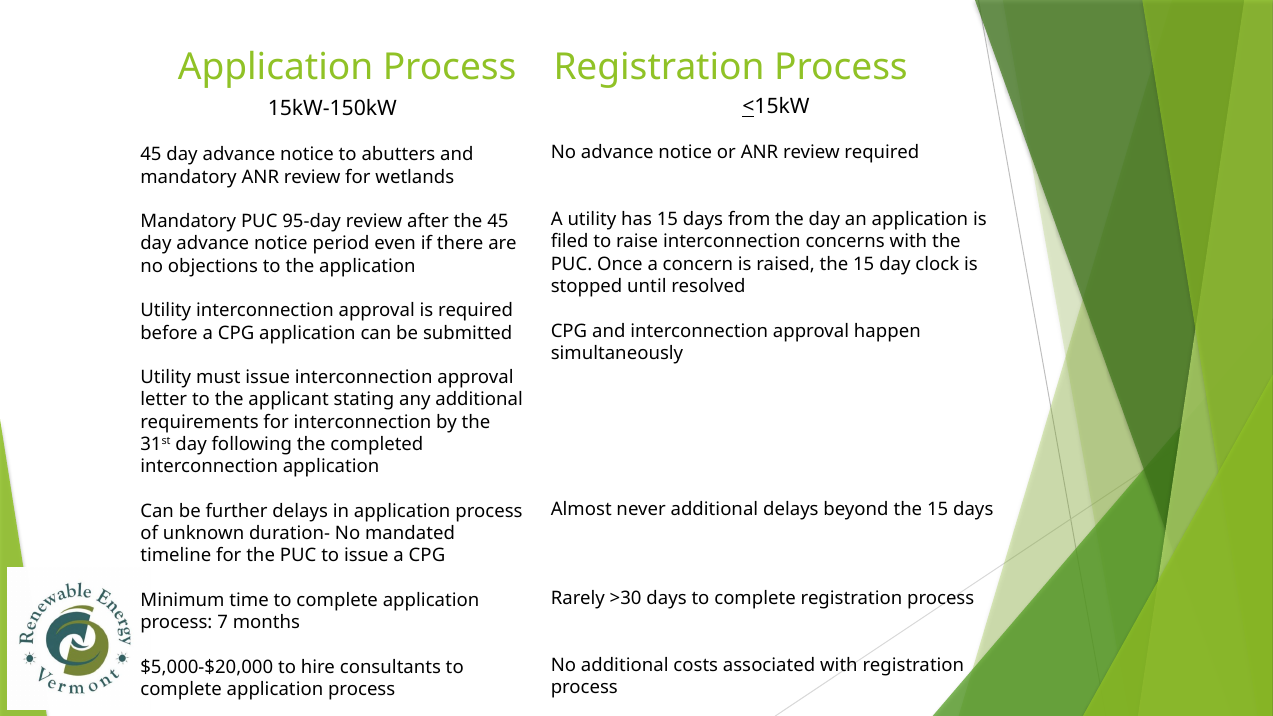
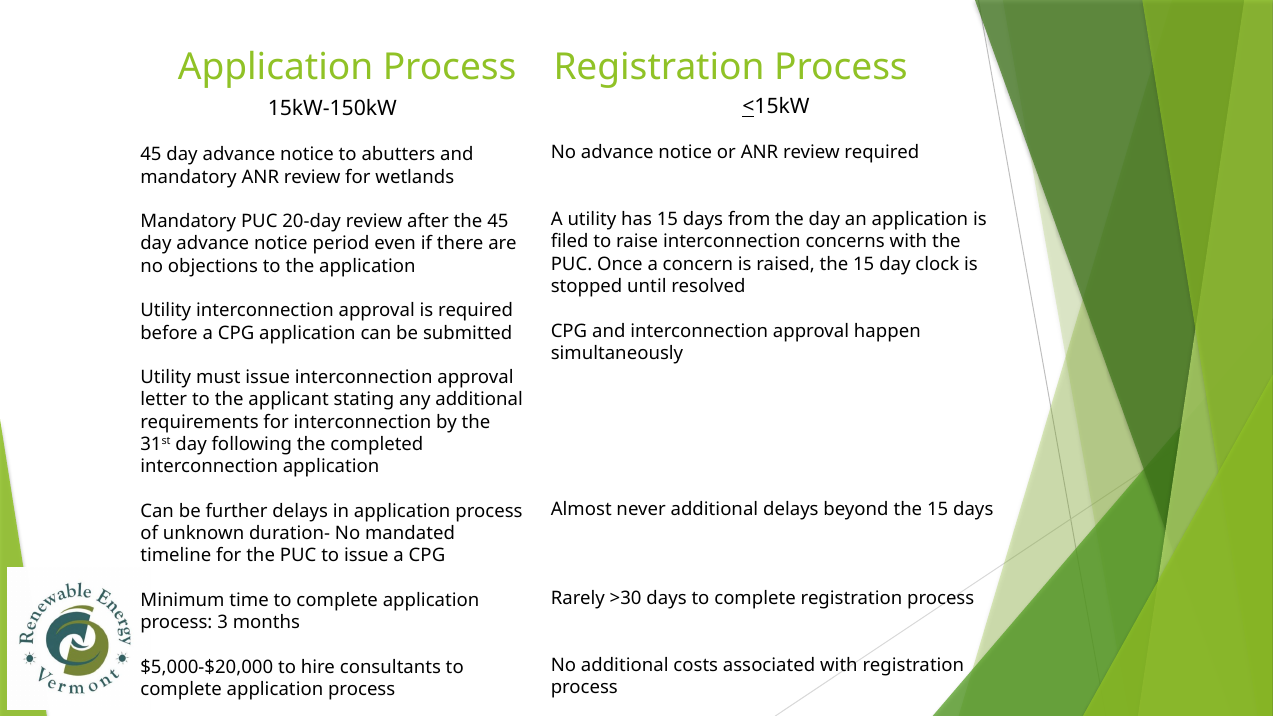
95-day: 95-day -> 20-day
7: 7 -> 3
